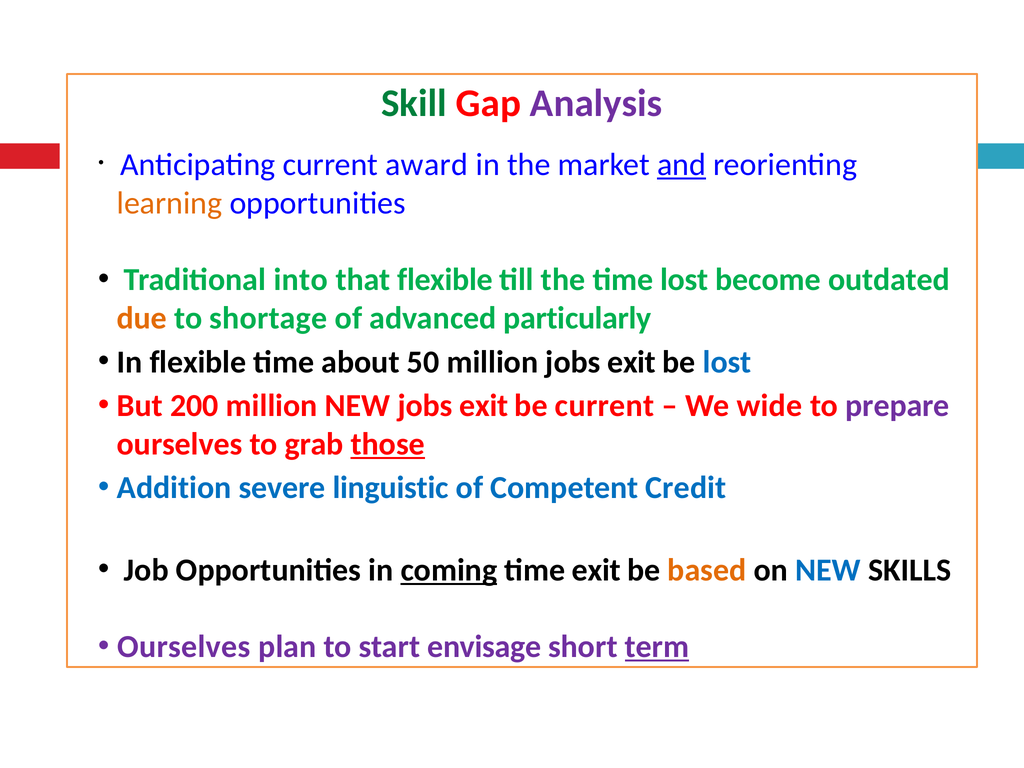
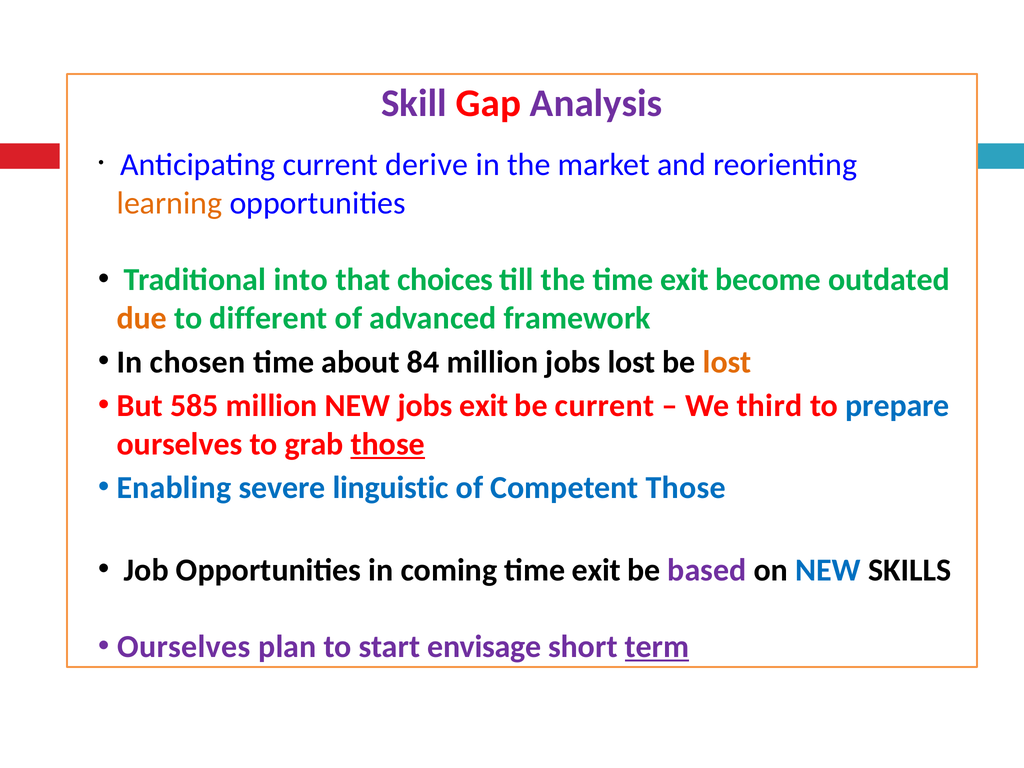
Skill colour: green -> purple
award: award -> derive
and underline: present -> none
that flexible: flexible -> choices
the time lost: lost -> exit
shortage: shortage -> different
particularly: particularly -> framework
In flexible: flexible -> chosen
50: 50 -> 84
million jobs exit: exit -> lost
lost at (727, 362) colour: blue -> orange
200: 200 -> 585
wide: wide -> third
prepare colour: purple -> blue
Addition: Addition -> Enabling
Competent Credit: Credit -> Those
coming underline: present -> none
based colour: orange -> purple
